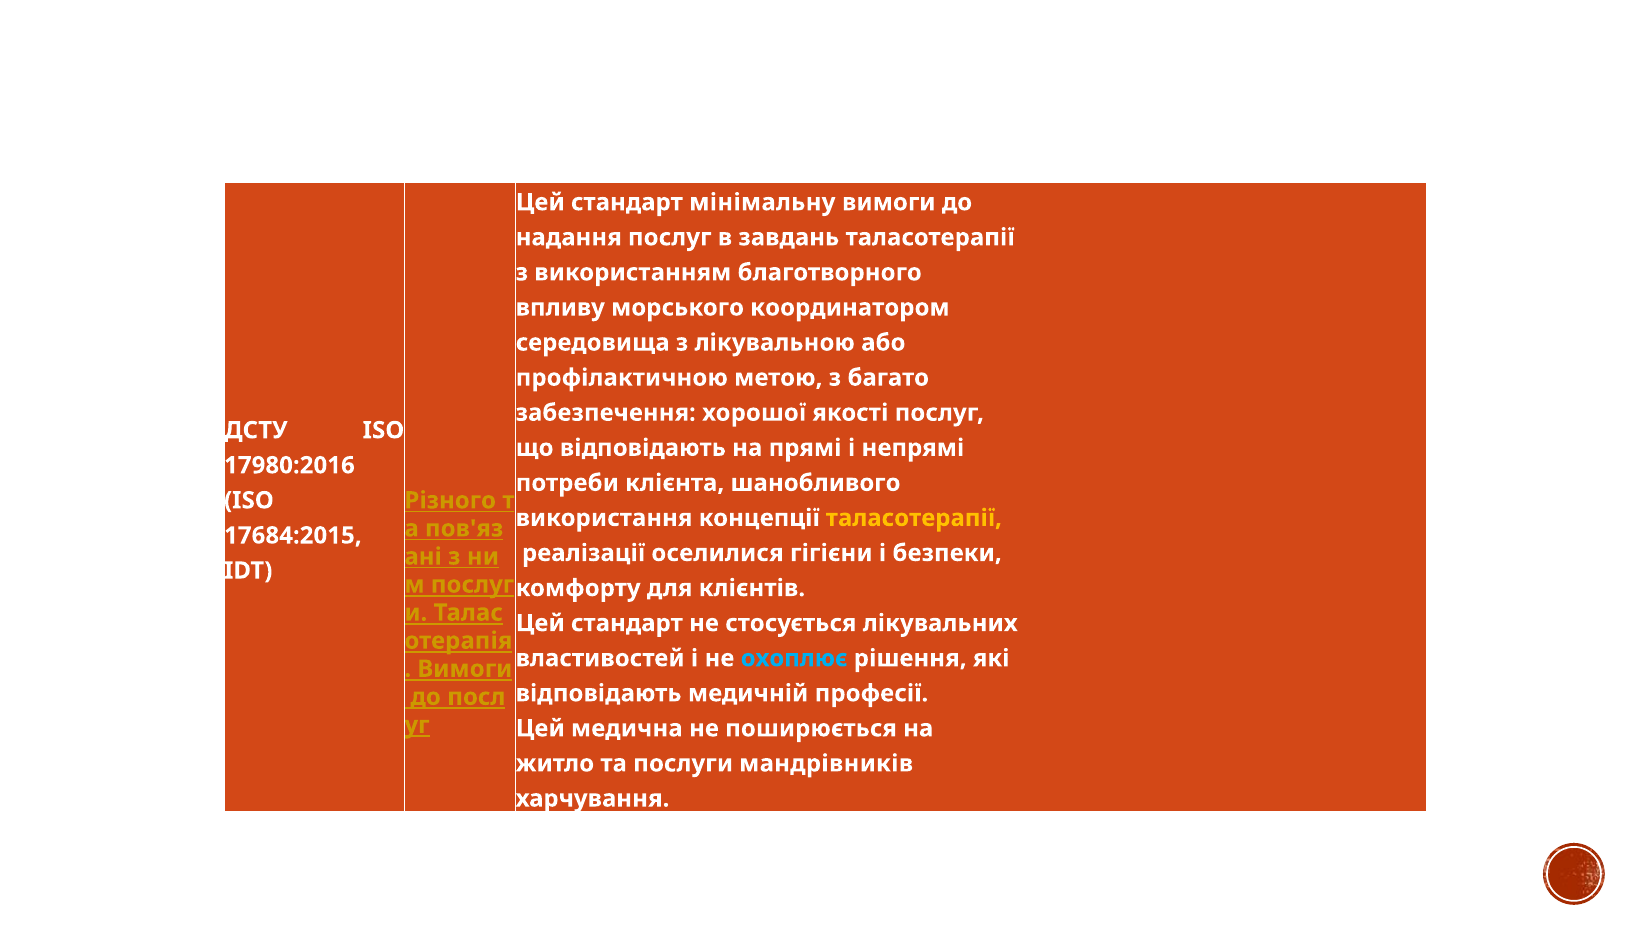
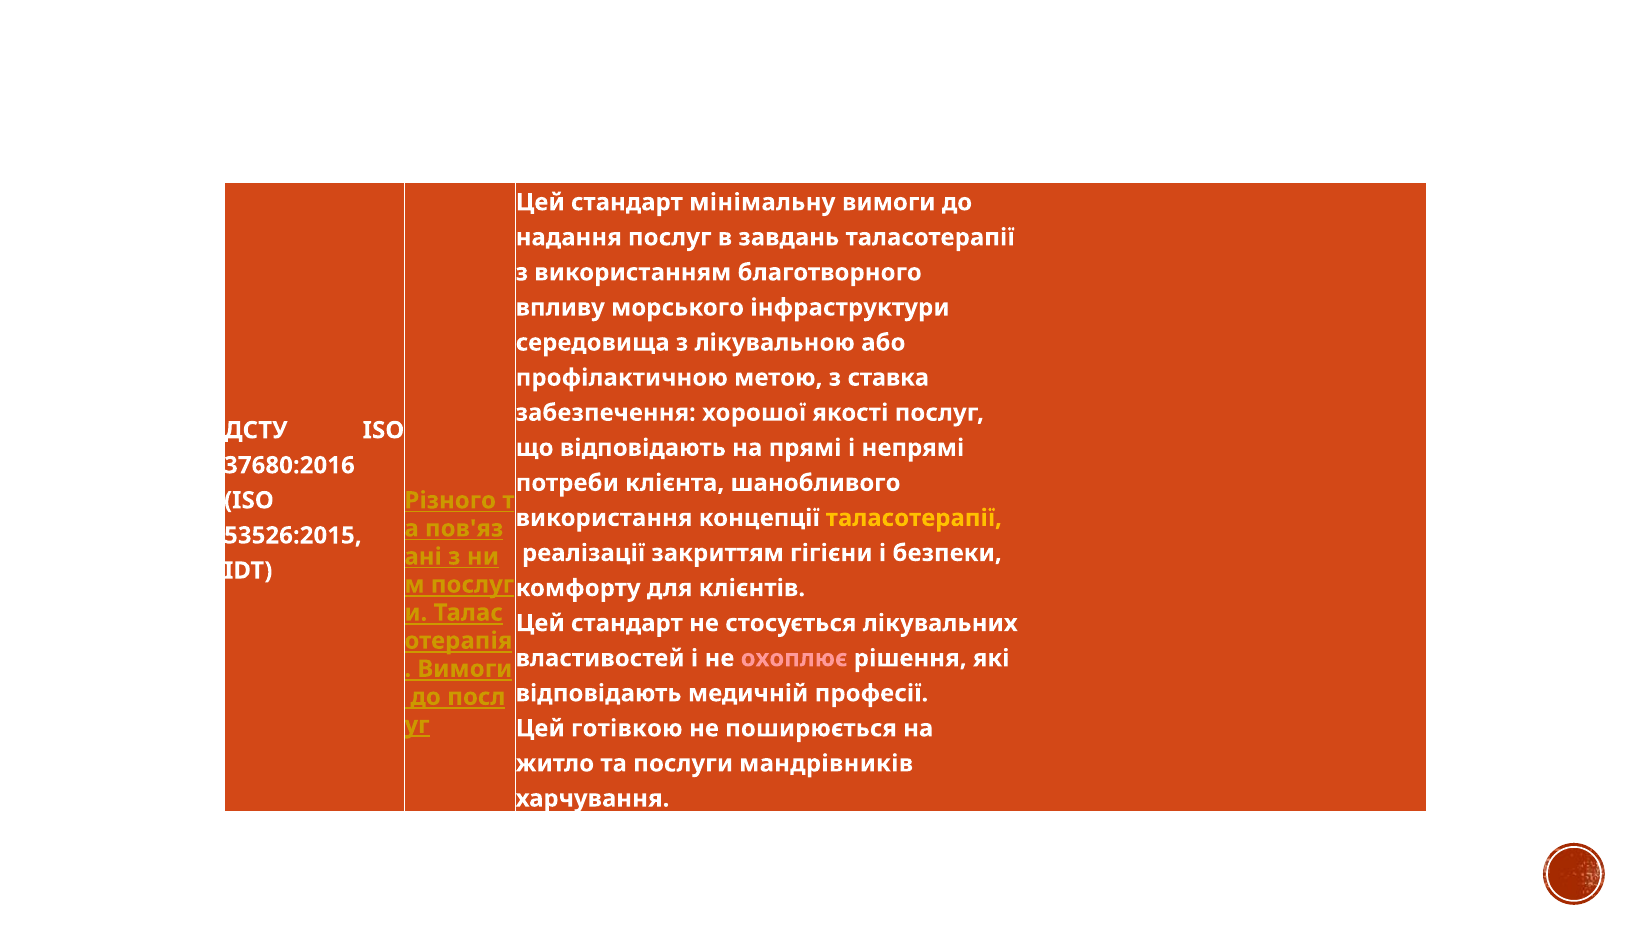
координатором: координатором -> інфраструктури
багато: багато -> ставка
17980:2016: 17980:2016 -> 37680:2016
17684:2015: 17684:2015 -> 53526:2015
оселилися: оселилися -> закриттям
охоплює colour: light blue -> pink
медична: медична -> готівкою
